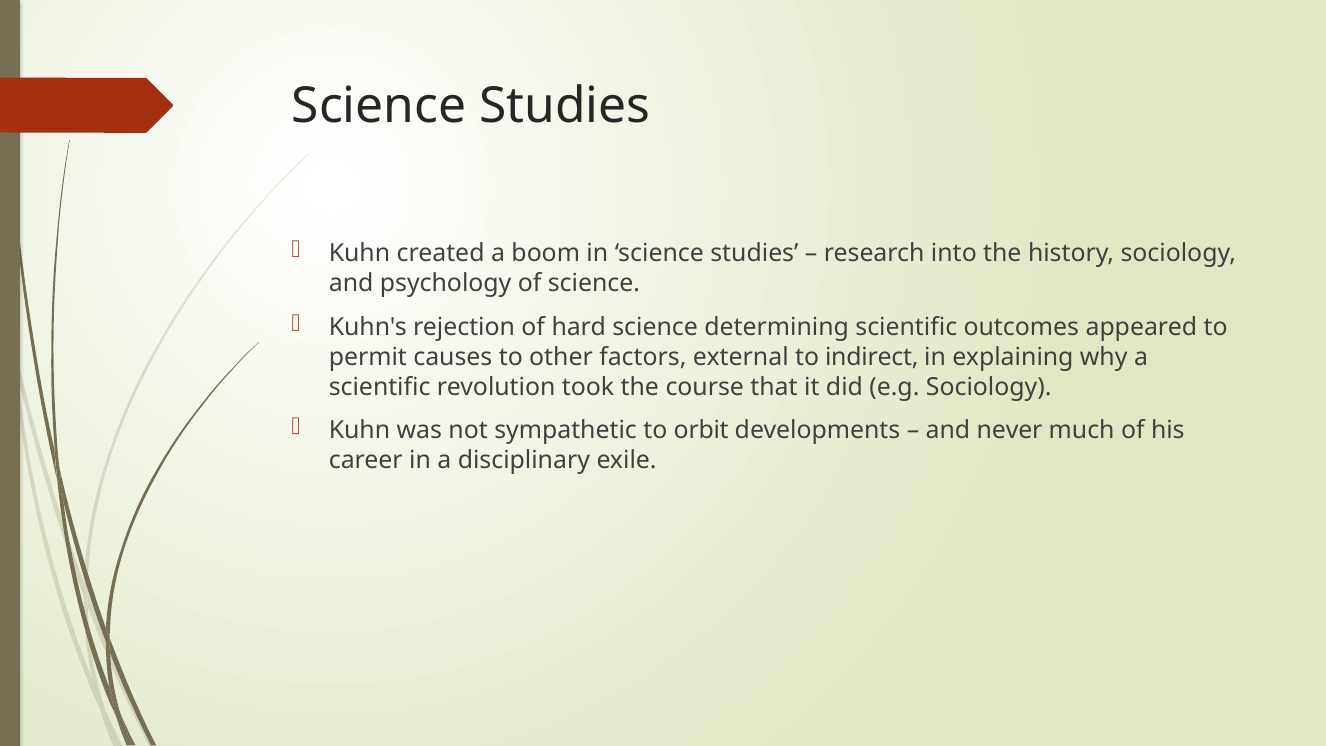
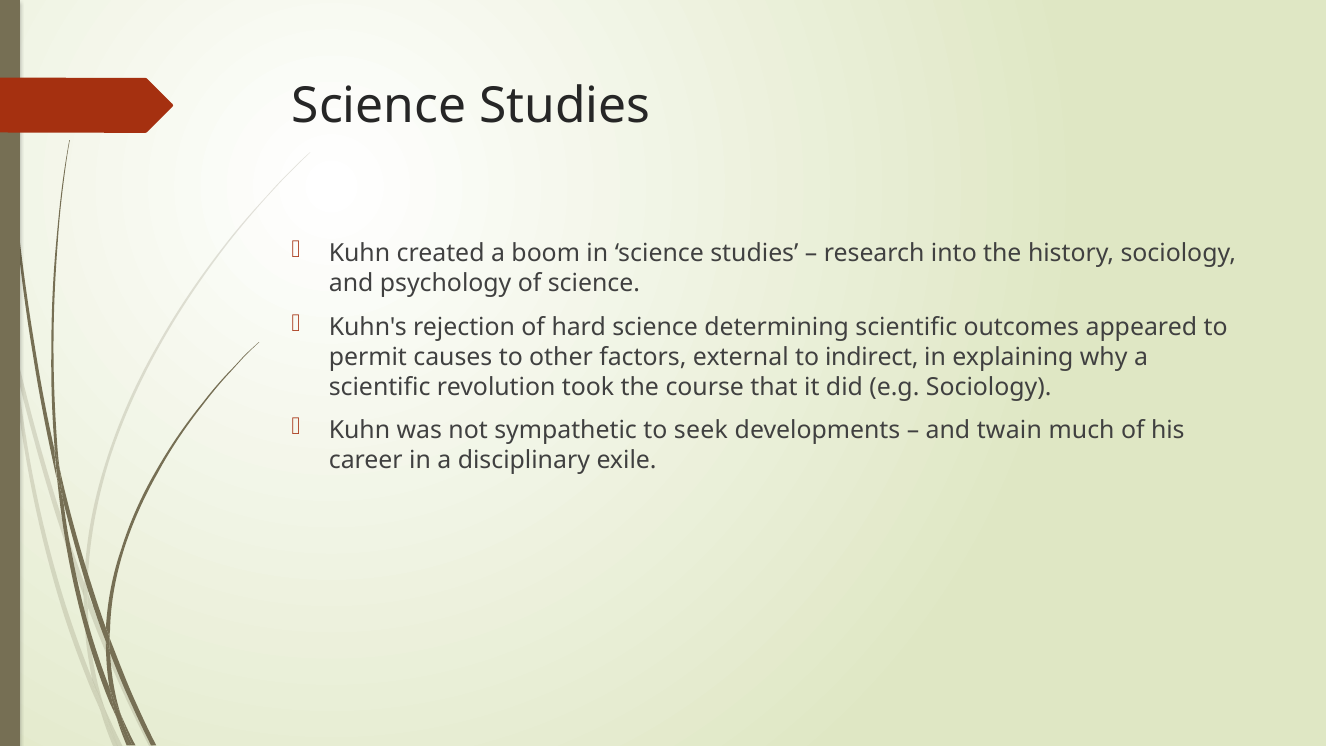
orbit: orbit -> seek
never: never -> twain
